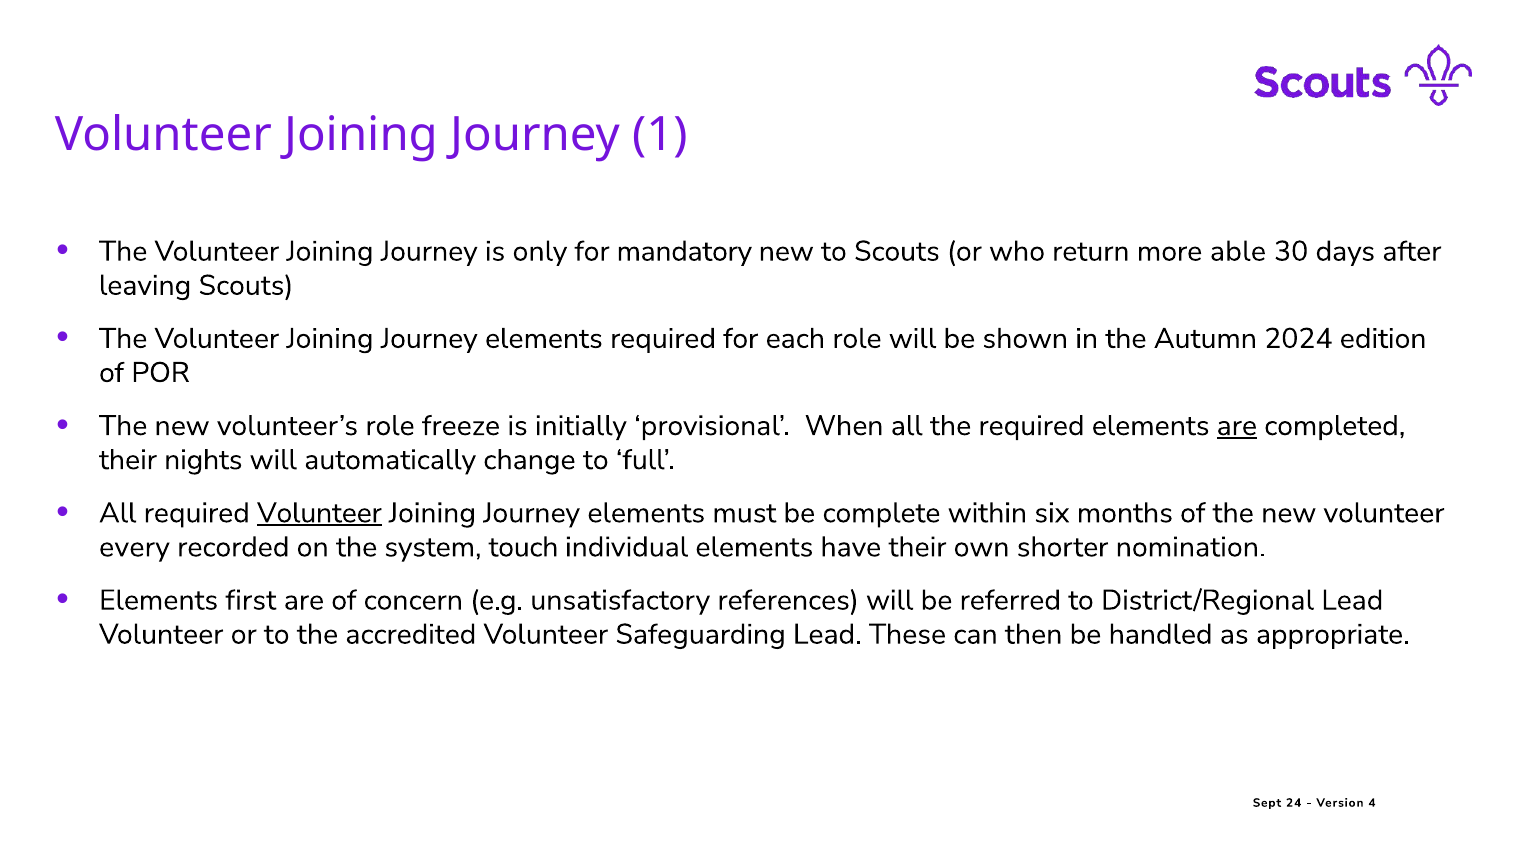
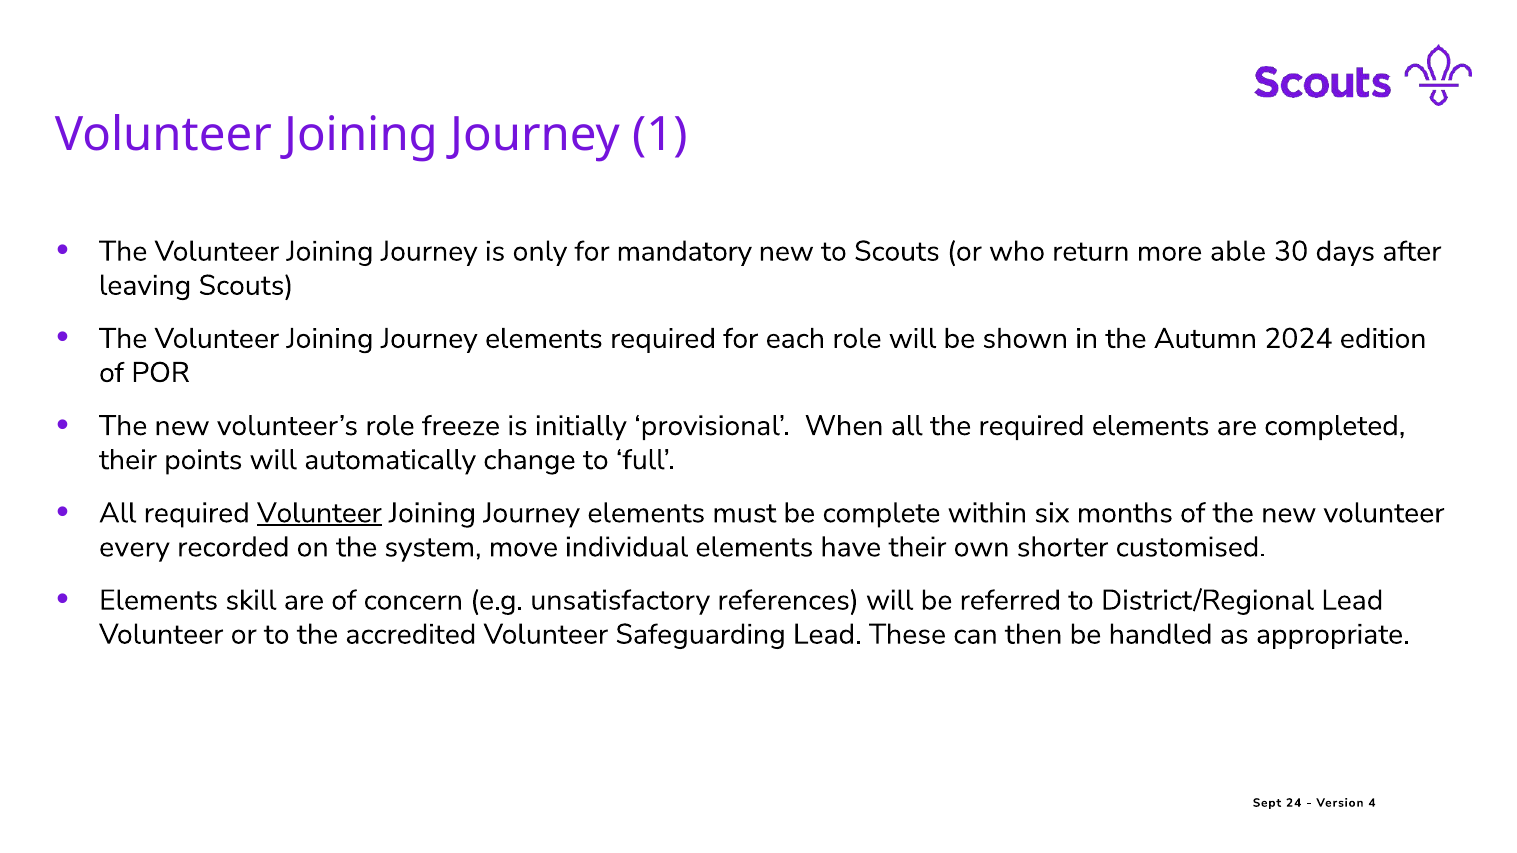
are at (1237, 426) underline: present -> none
nights: nights -> points
touch: touch -> move
nomination: nomination -> customised
first: first -> skill
